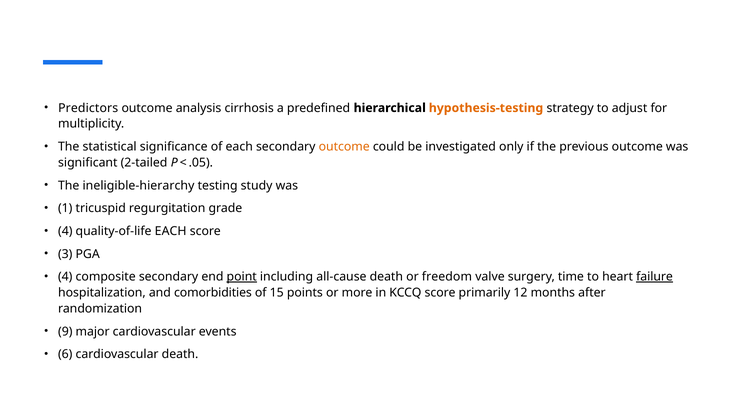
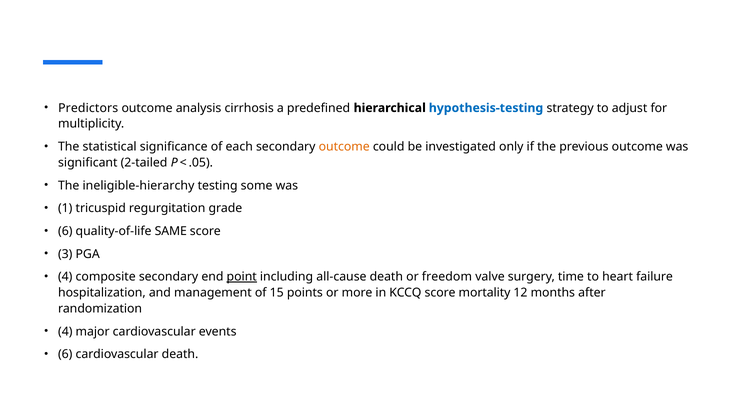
hypothesis-testing colour: orange -> blue
study: study -> some
4 at (65, 231): 4 -> 6
quality-of-life EACH: EACH -> SAME
failure underline: present -> none
comorbidities: comorbidities -> management
primarily: primarily -> mortality
9 at (65, 332): 9 -> 4
